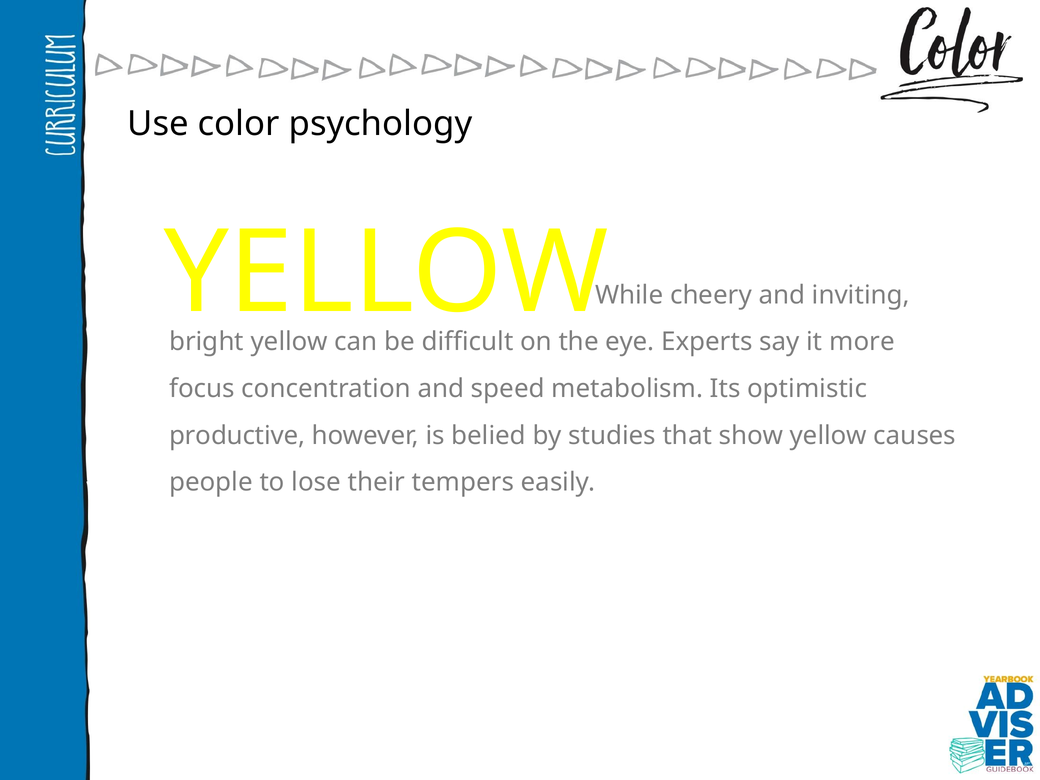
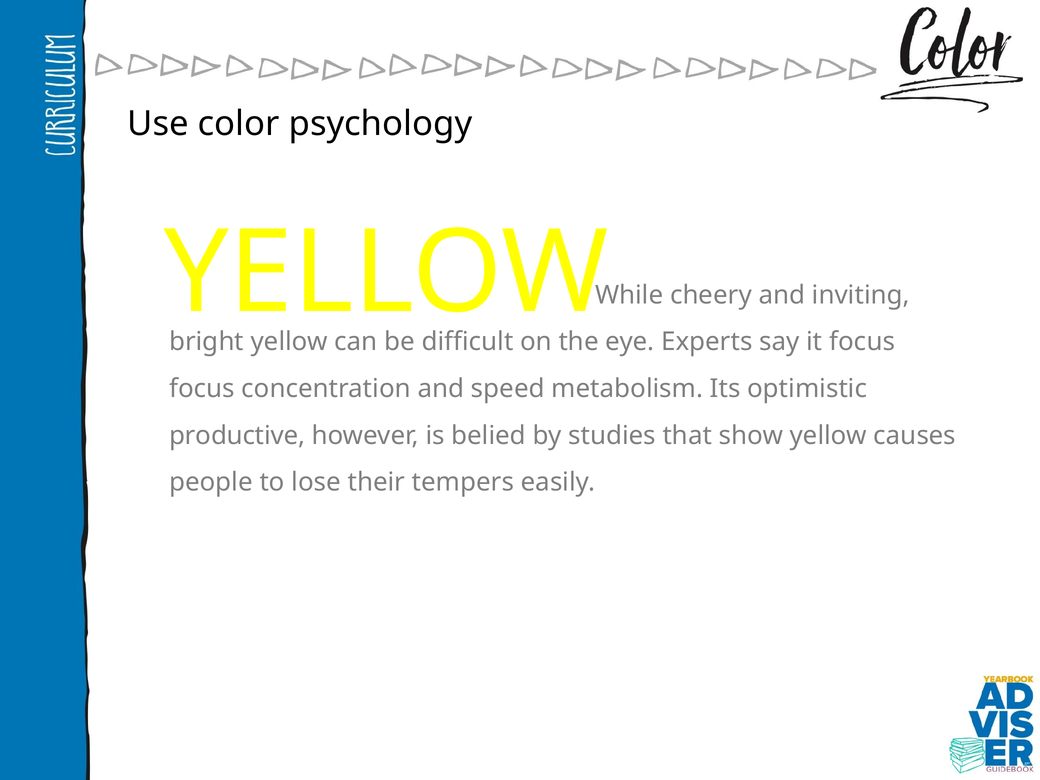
it more: more -> focus
